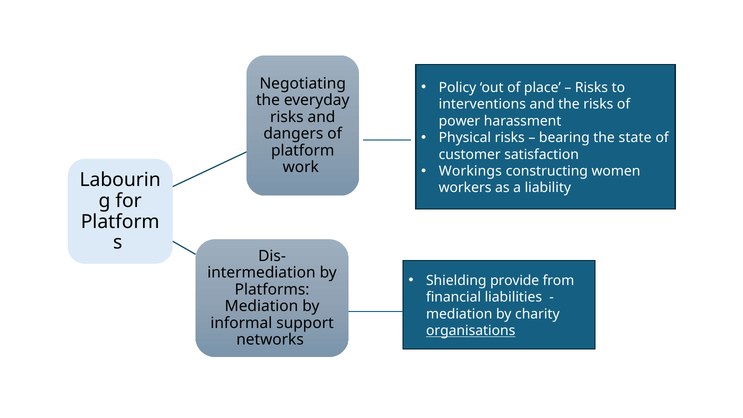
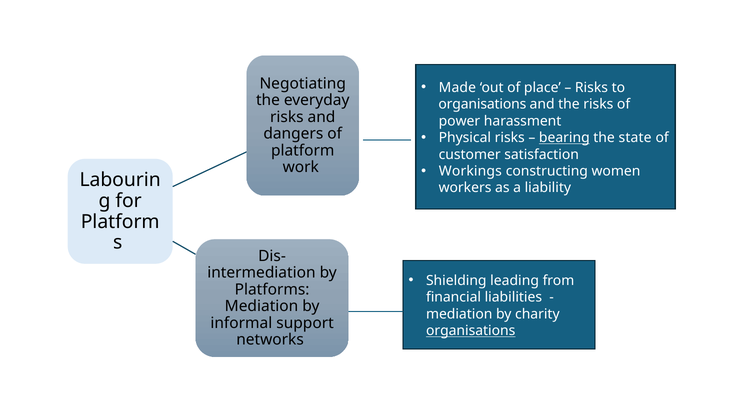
Policy: Policy -> Made
interventions at (482, 104): interventions -> organisations
bearing underline: none -> present
provide: provide -> leading
